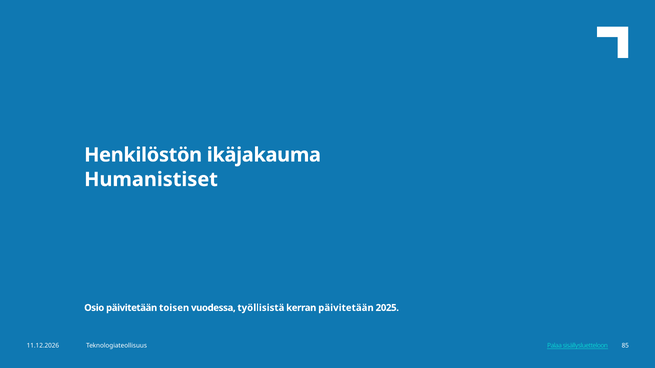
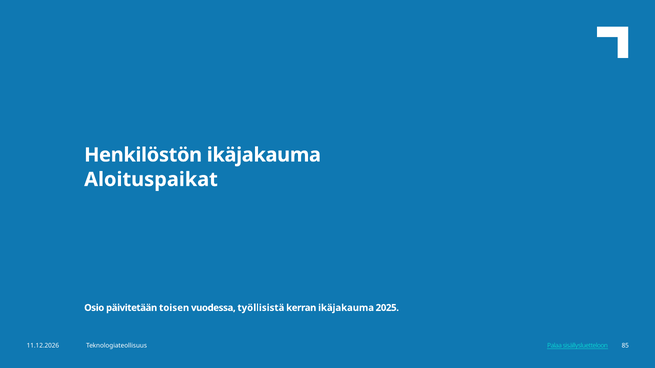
Humanistiset: Humanistiset -> Aloituspaikat
kerran päivitetään: päivitetään -> ikäjakauma
